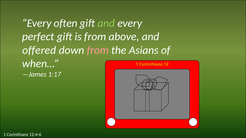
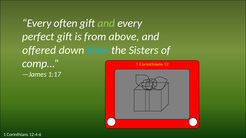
from at (98, 50) colour: pink -> light blue
Asians: Asians -> Sisters
when…: when… -> comp…
